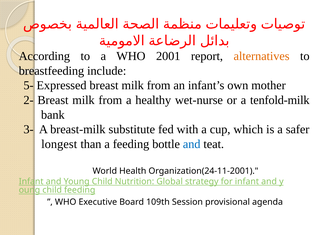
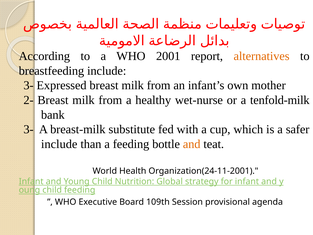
5- at (29, 85): 5- -> 3-
longest at (59, 144): longest -> include
and at (192, 144) colour: blue -> orange
